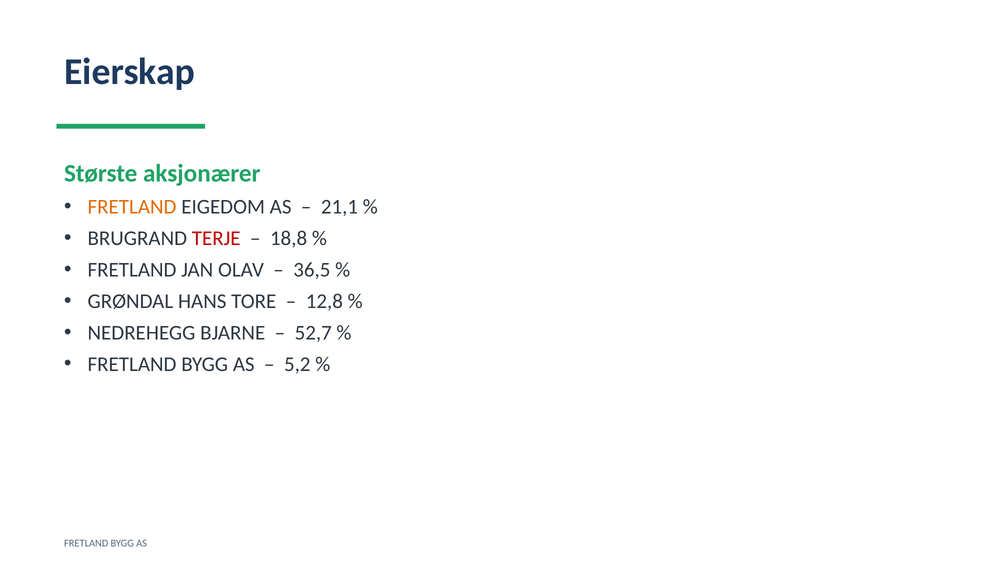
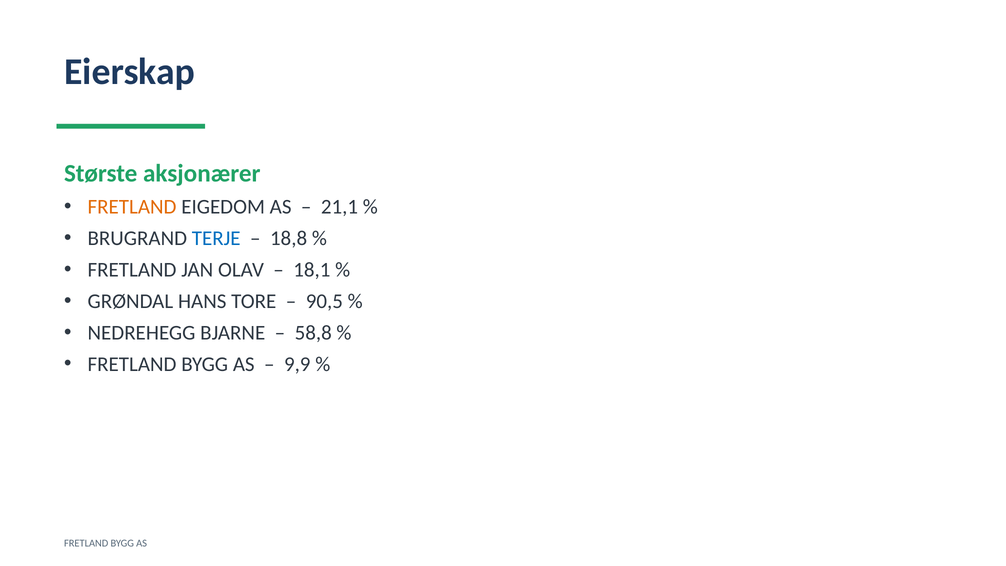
TERJE colour: red -> blue
36,5: 36,5 -> 18,1
12,8: 12,8 -> 90,5
52,7: 52,7 -> 58,8
5,2: 5,2 -> 9,9
